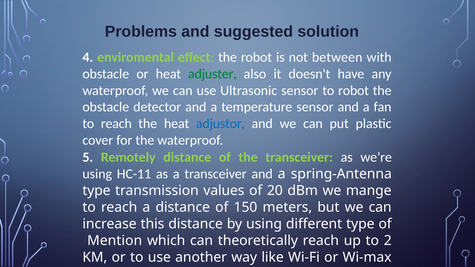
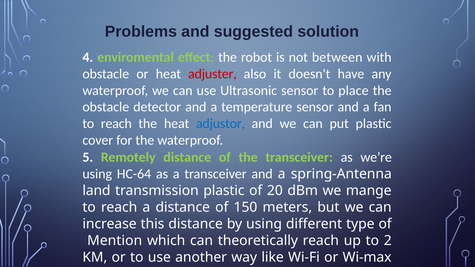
adjuster colour: green -> red
to robot: robot -> place
HC-11: HC-11 -> HC-64
type at (96, 191): type -> land
transmission values: values -> plastic
